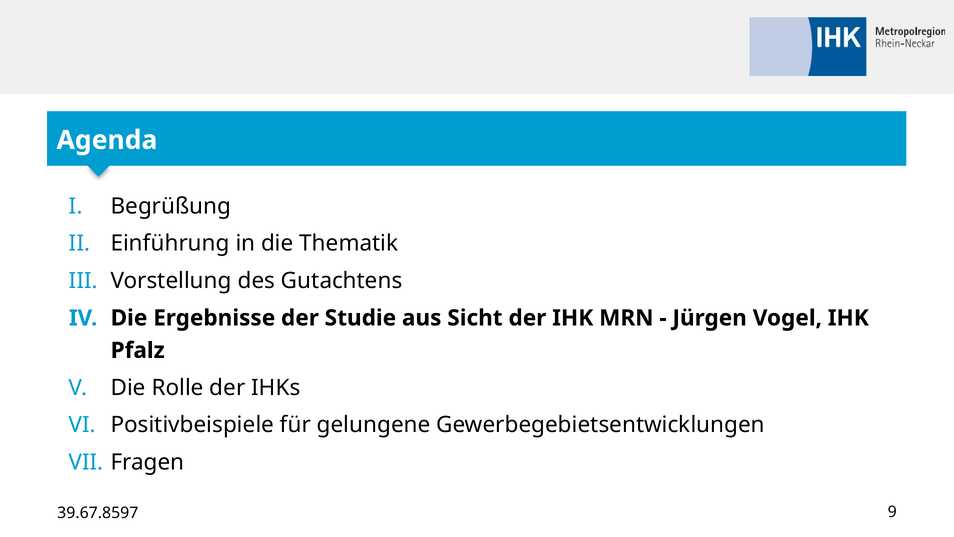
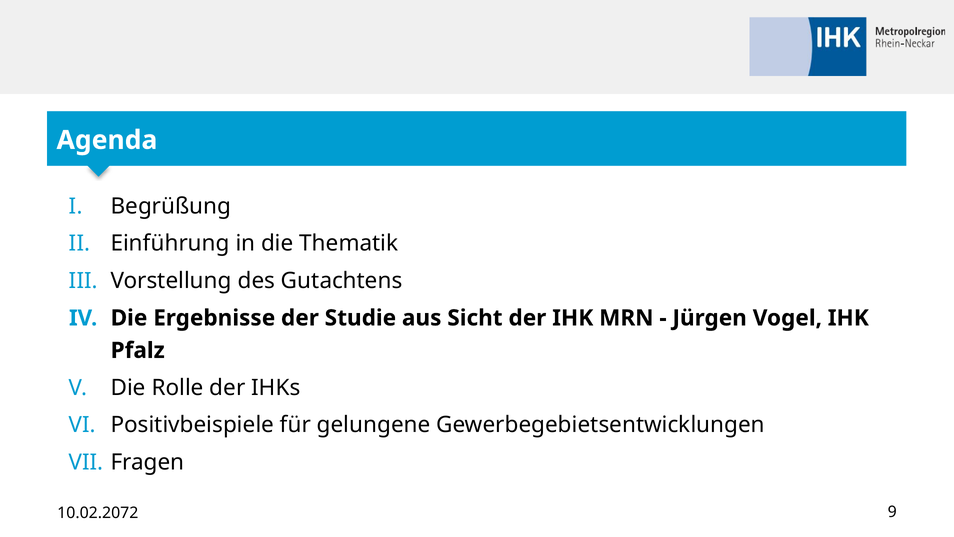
39.67.8597: 39.67.8597 -> 10.02.2072
